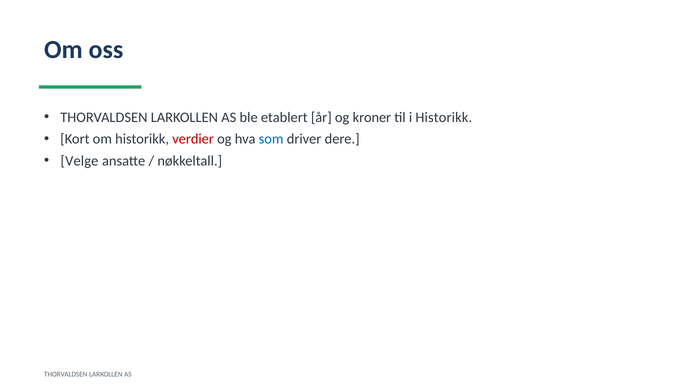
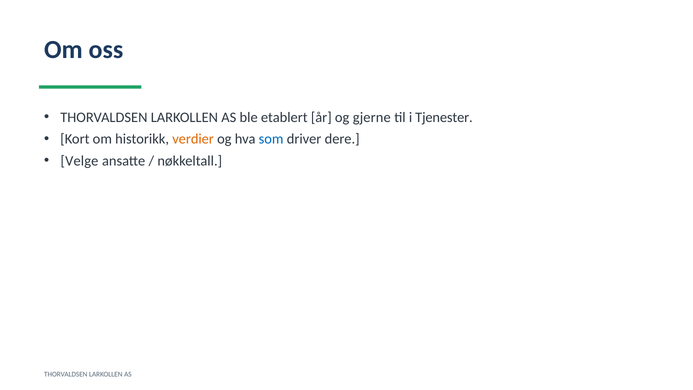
kroner: kroner -> gjerne
i Historikk: Historikk -> Tjenester
verdier colour: red -> orange
